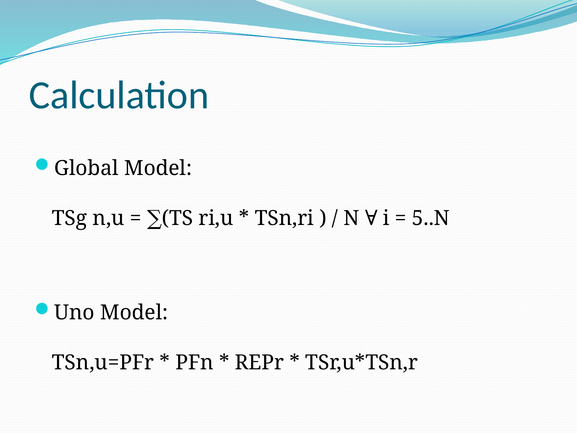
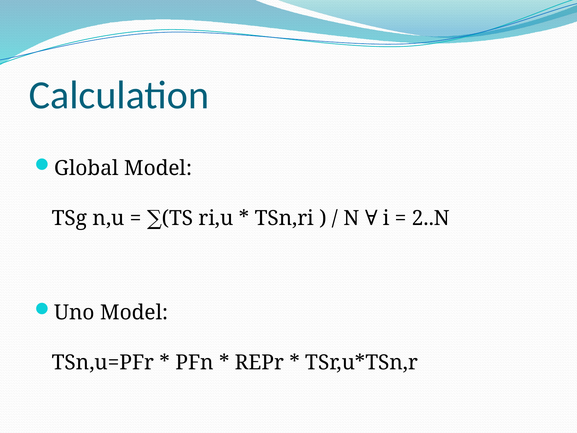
5..N: 5..N -> 2..N
